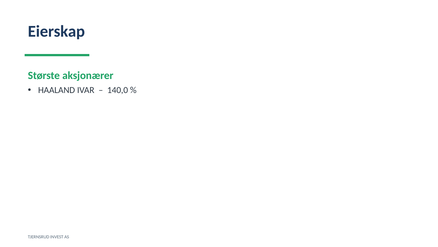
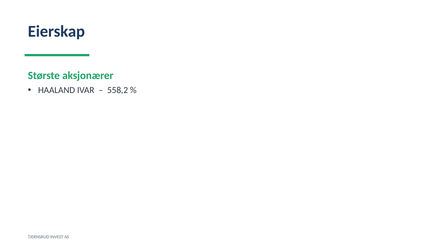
140,0: 140,0 -> 558,2
